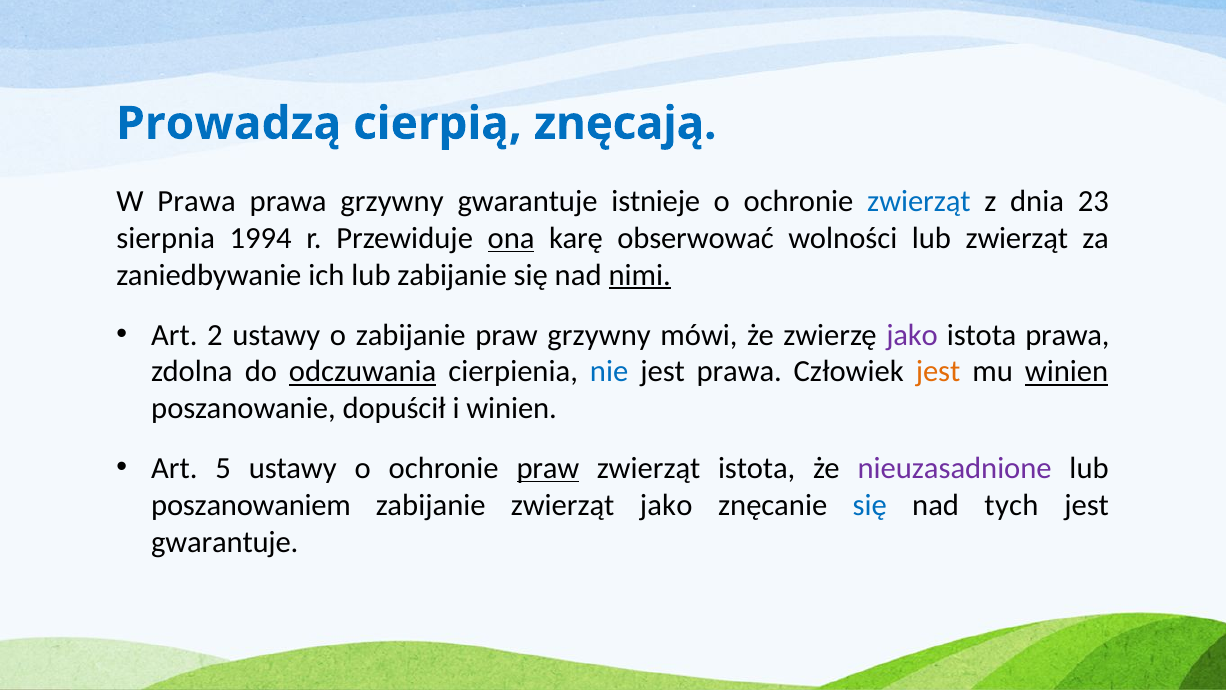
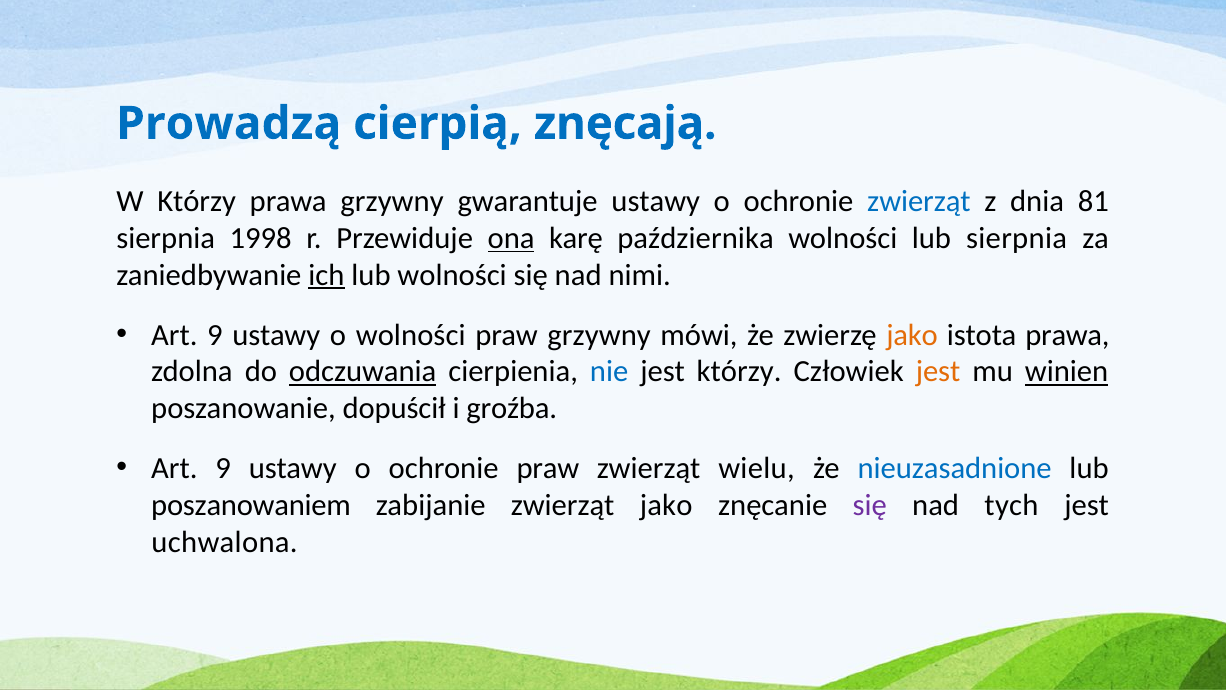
W Prawa: Prawa -> Którzy
gwarantuje istnieje: istnieje -> ustawy
23: 23 -> 81
1994: 1994 -> 1998
obserwować: obserwować -> października
lub zwierząt: zwierząt -> sierpnia
ich underline: none -> present
lub zabijanie: zabijanie -> wolności
nimi underline: present -> none
2 at (215, 335): 2 -> 9
o zabijanie: zabijanie -> wolności
jako at (912, 335) colour: purple -> orange
jest prawa: prawa -> którzy
i winien: winien -> groźba
5 at (223, 468): 5 -> 9
praw at (548, 468) underline: present -> none
zwierząt istota: istota -> wielu
nieuzasadnione colour: purple -> blue
się at (870, 505) colour: blue -> purple
gwarantuje at (225, 542): gwarantuje -> uchwalona
